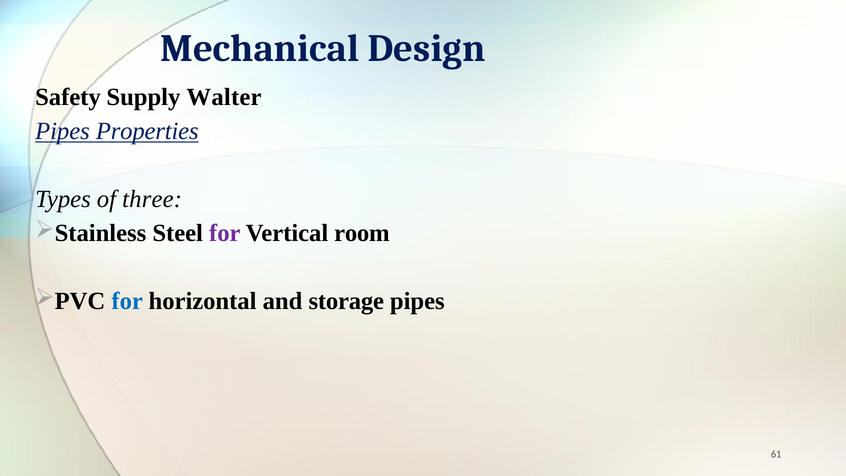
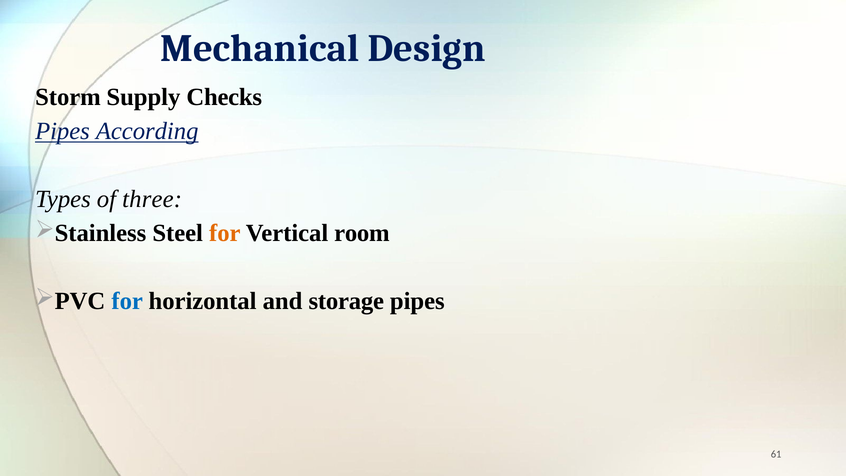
Safety: Safety -> Storm
Walter: Walter -> Checks
Properties: Properties -> According
for at (225, 233) colour: purple -> orange
